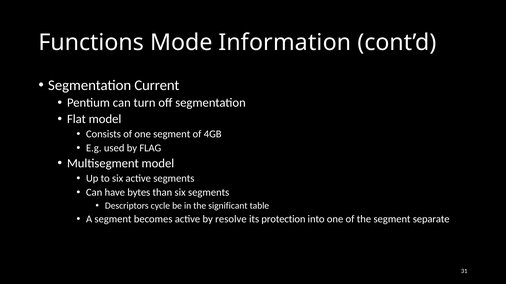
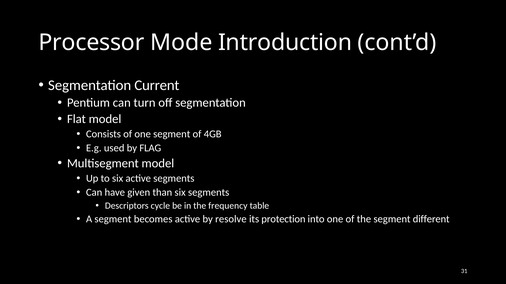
Functions: Functions -> Processor
Information: Information -> Introduction
bytes: bytes -> given
significant: significant -> frequency
separate: separate -> different
